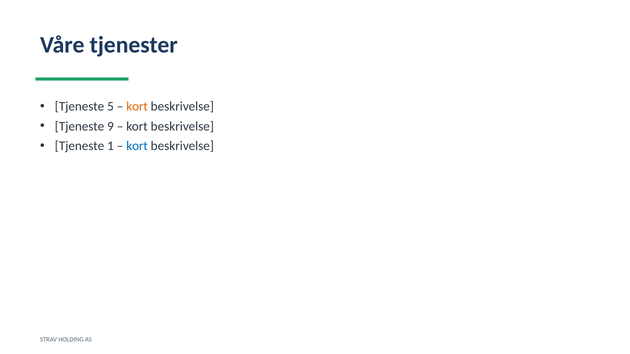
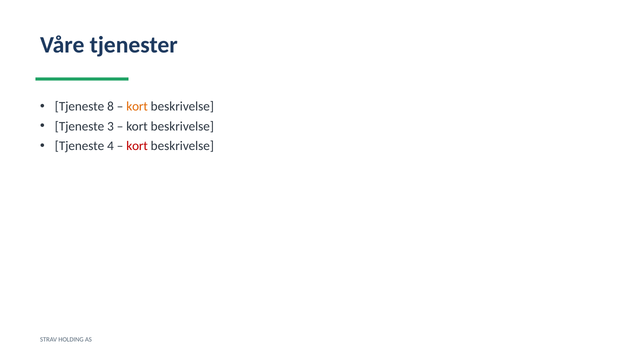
5: 5 -> 8
9: 9 -> 3
1: 1 -> 4
kort at (137, 146) colour: blue -> red
